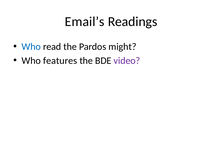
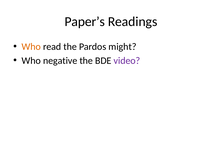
Email’s: Email’s -> Paper’s
Who at (31, 47) colour: blue -> orange
features: features -> negative
